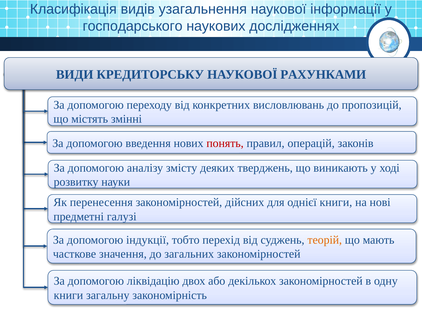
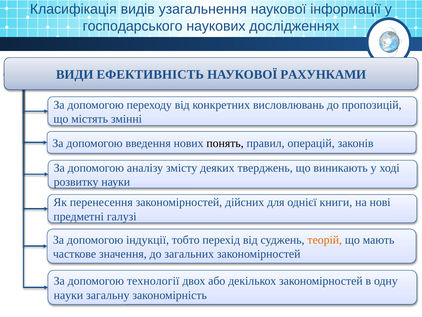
КРЕДИТОРСЬКУ: КРЕДИТОРСЬКУ -> ЕФЕКТИВНІСТЬ
понять colour: red -> black
ліквідацію: ліквідацію -> технології
книги at (68, 295): книги -> науки
